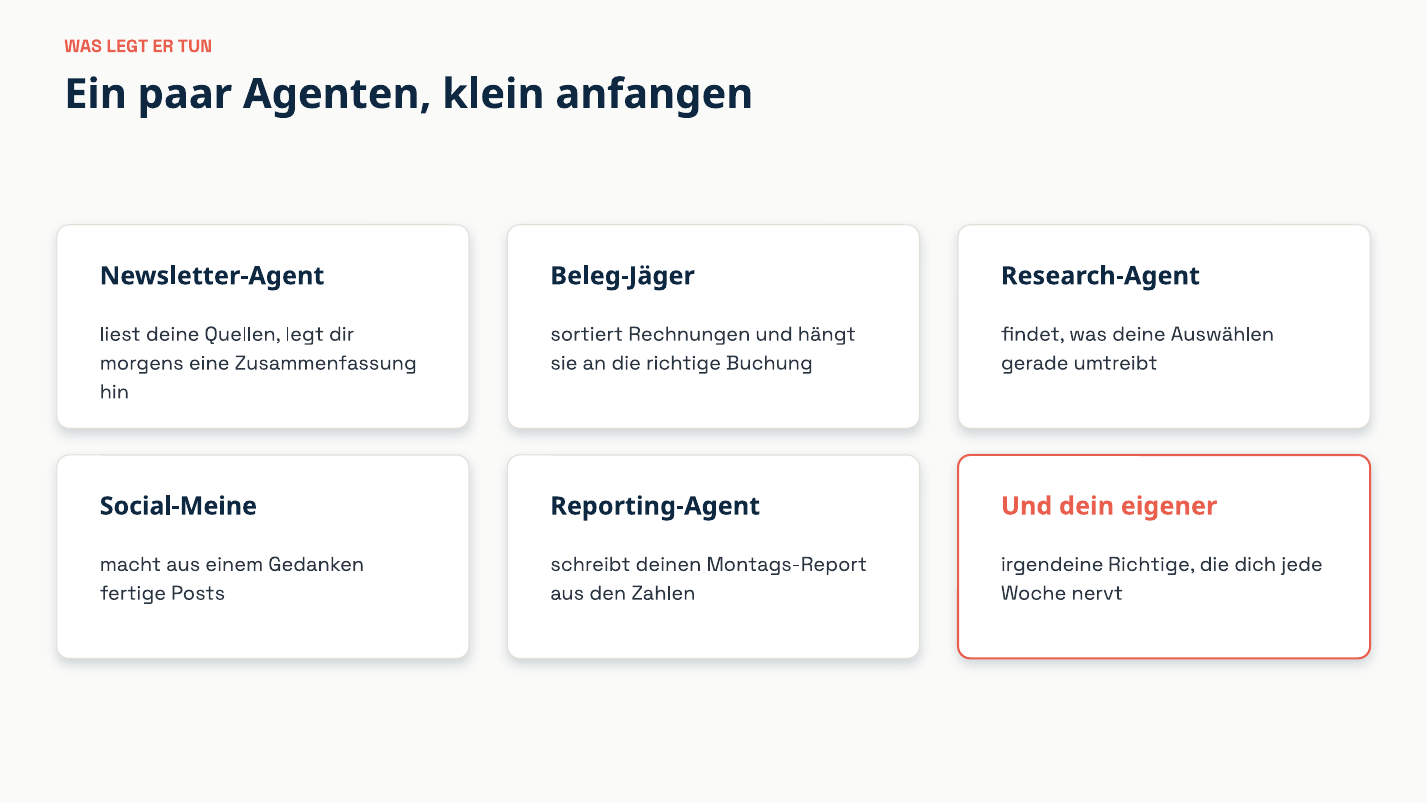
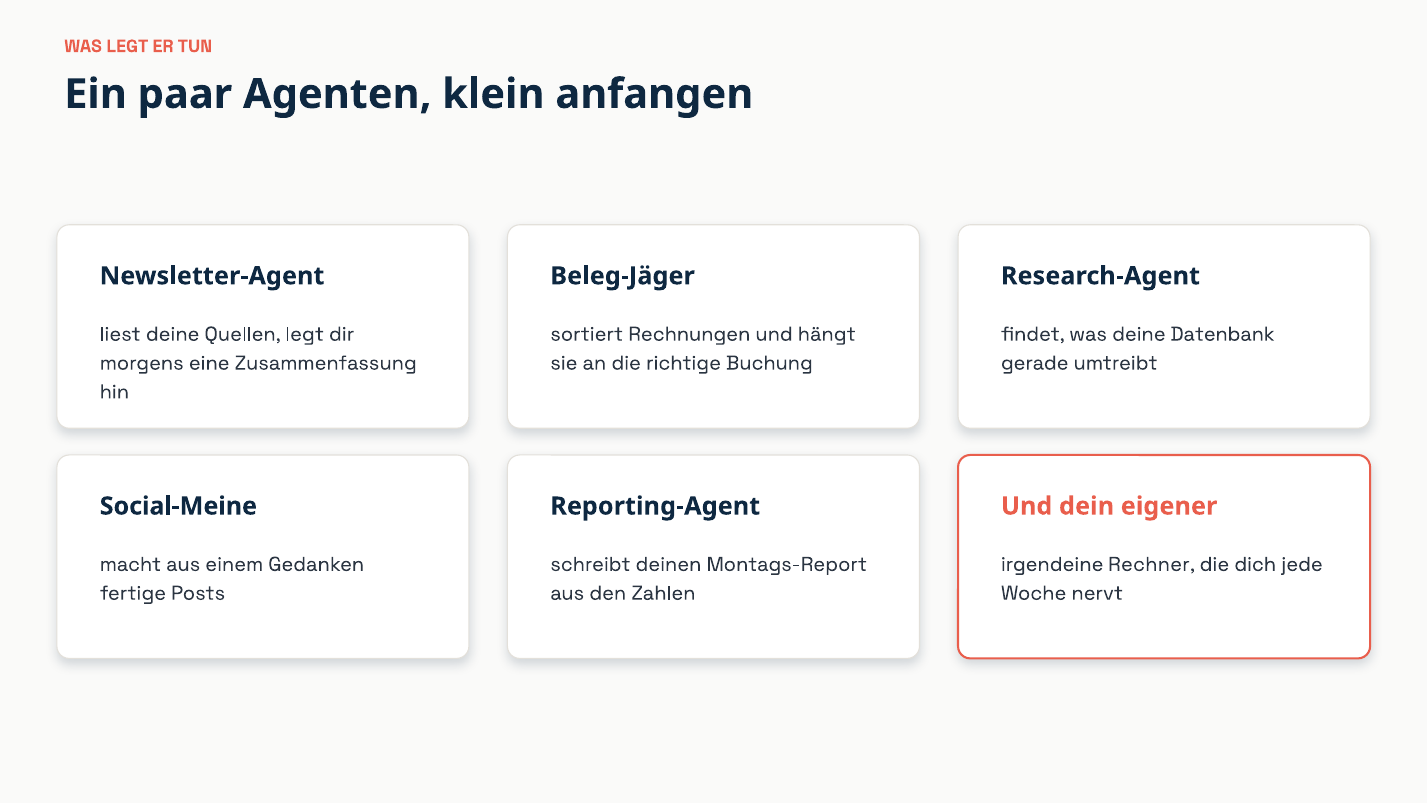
Auswählen: Auswählen -> Datenbank
irgendeine Richtige: Richtige -> Rechner
